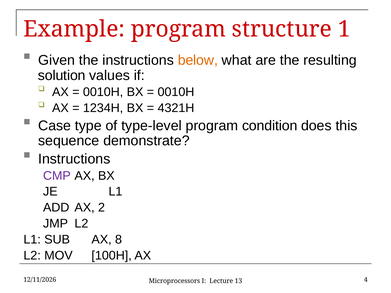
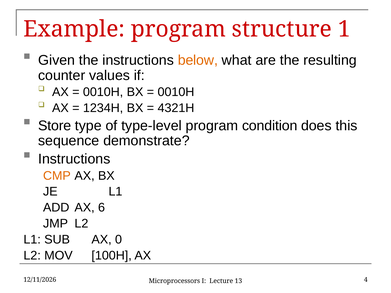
solution: solution -> counter
Case: Case -> Store
CMP colour: purple -> orange
2: 2 -> 6
8: 8 -> 0
